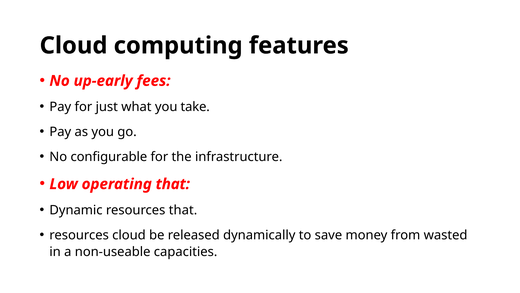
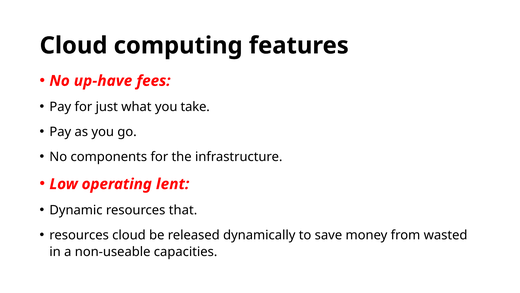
up-early: up-early -> up-have
configurable: configurable -> components
operating that: that -> lent
